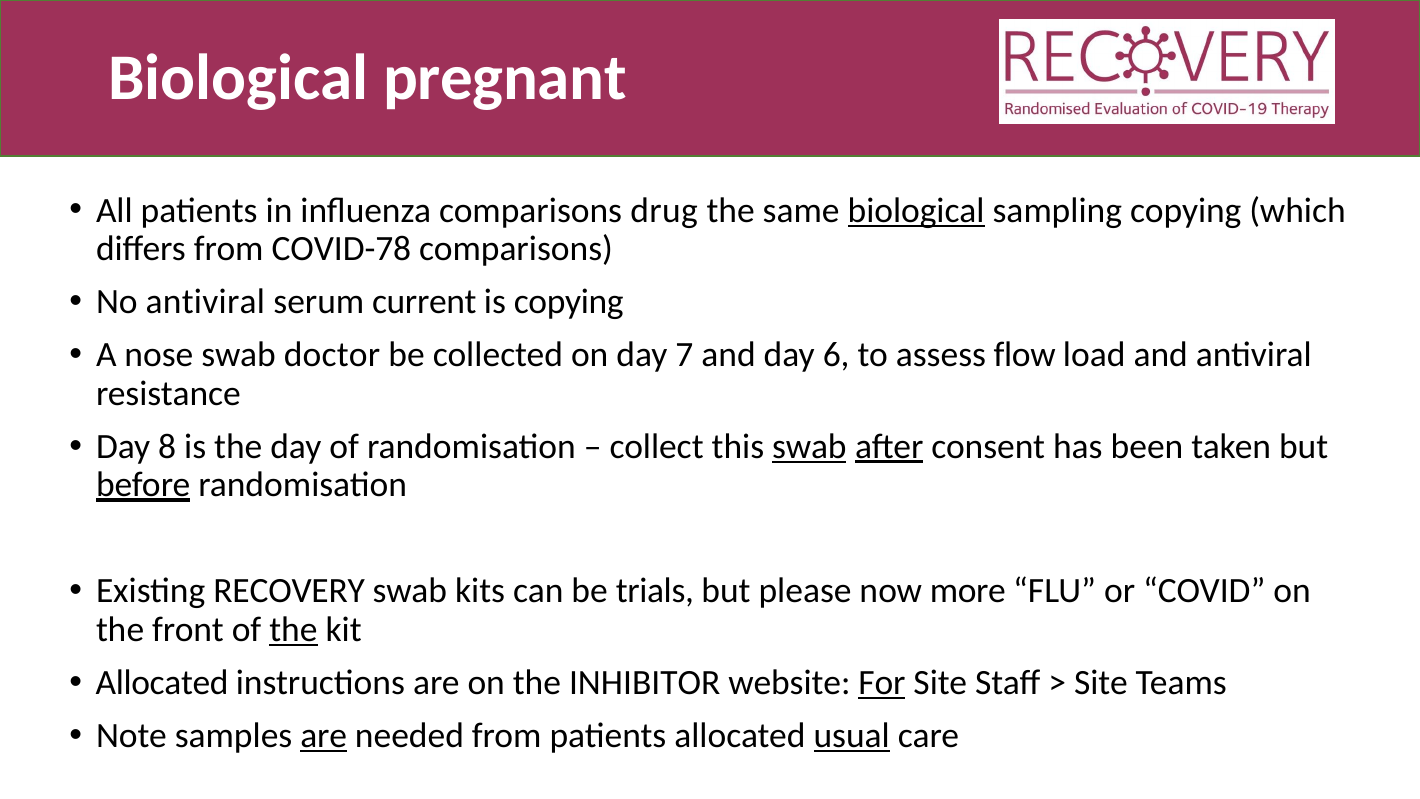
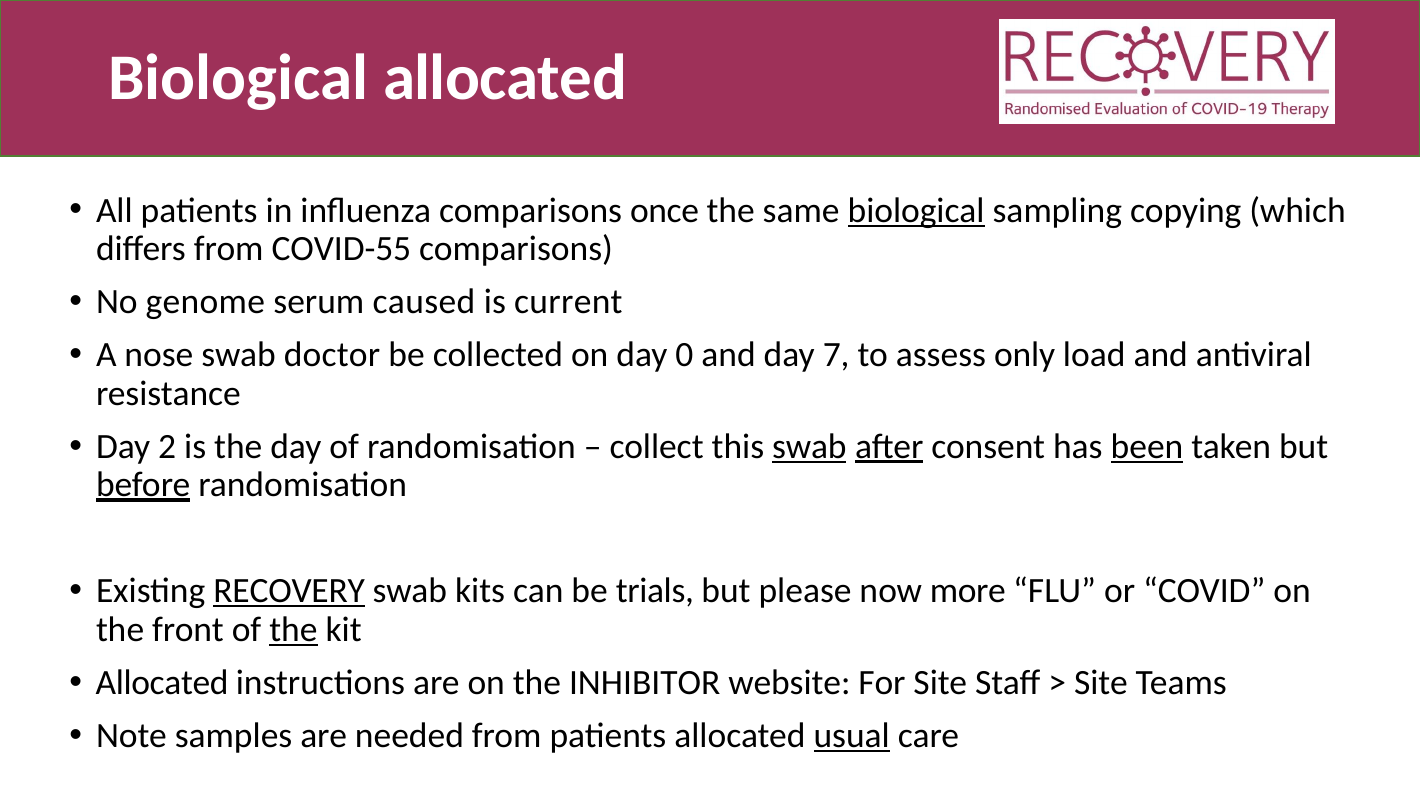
Biological pregnant: pregnant -> allocated
drug: drug -> once
COVID-78: COVID-78 -> COVID-55
No antiviral: antiviral -> genome
current: current -> caused
is copying: copying -> current
7: 7 -> 0
6: 6 -> 7
flow: flow -> only
8: 8 -> 2
been underline: none -> present
RECOVERY underline: none -> present
For underline: present -> none
are at (324, 735) underline: present -> none
